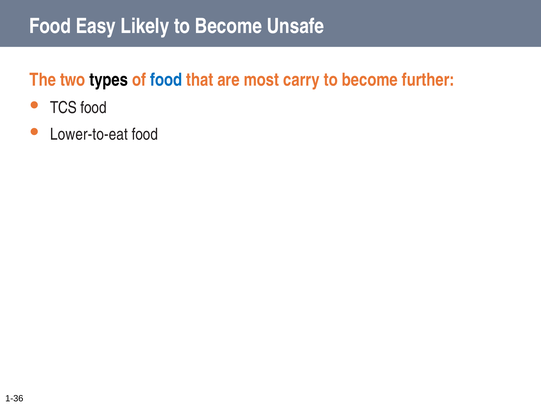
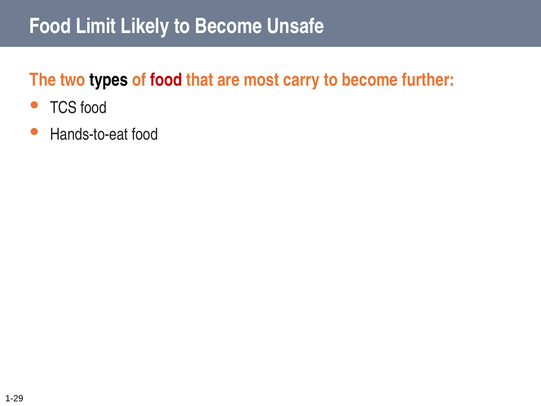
Easy: Easy -> Limit
food at (166, 80) colour: blue -> red
Lower-to-eat: Lower-to-eat -> Hands-to-eat
1-36: 1-36 -> 1-29
